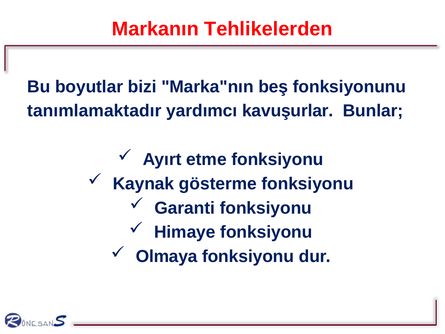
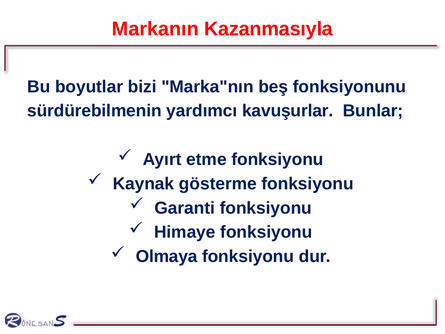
Tehlikelerden: Tehlikelerden -> Kazanmasıyla
tanımlamaktadır: tanımlamaktadır -> sürdürebilmenin
